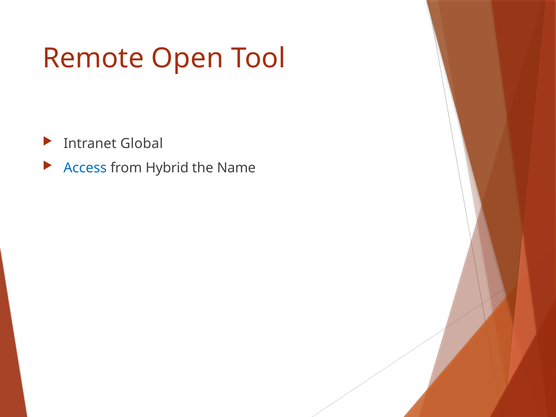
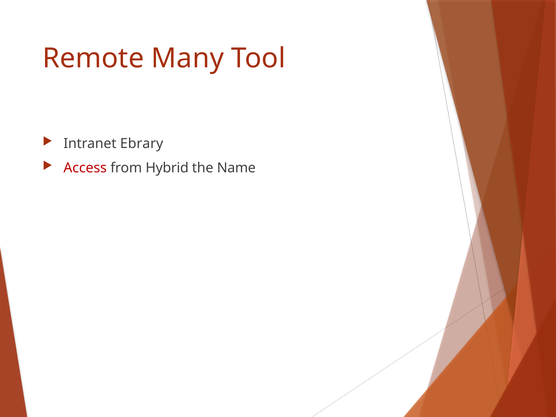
Open: Open -> Many
Global: Global -> Ebrary
Access colour: blue -> red
